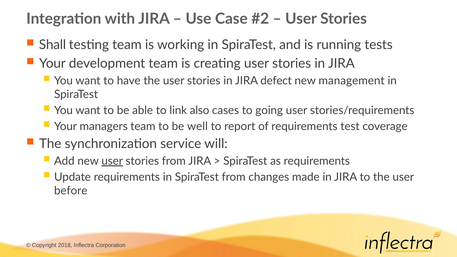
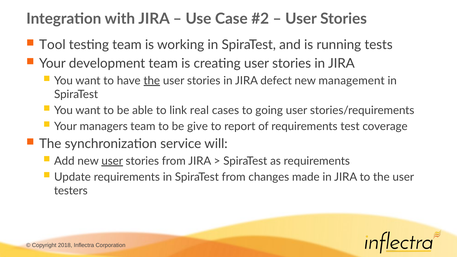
Shall: Shall -> Tool
the at (152, 81) underline: none -> present
also: also -> real
well: well -> give
before: before -> testers
